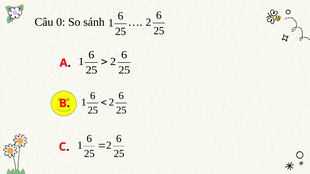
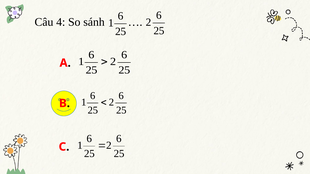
0: 0 -> 4
